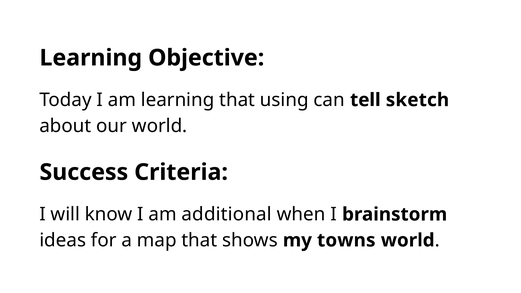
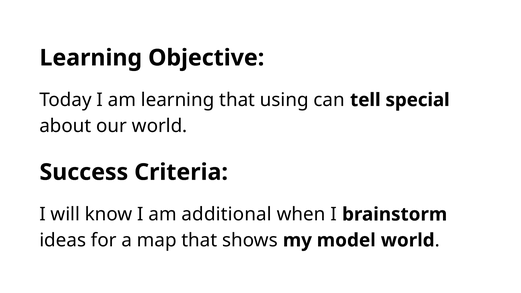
sketch: sketch -> special
towns: towns -> model
